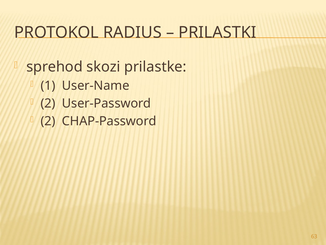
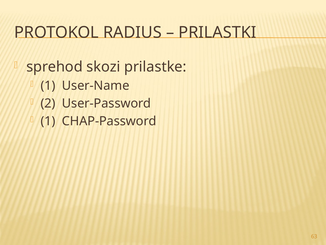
2 at (48, 121): 2 -> 1
